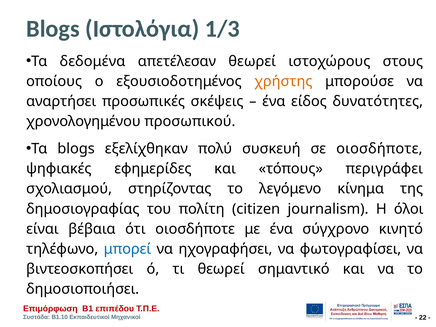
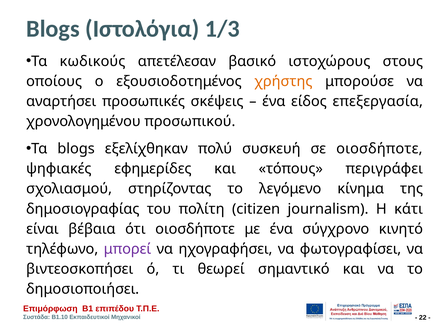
δεδομένα: δεδομένα -> κωδικούς
απετέλεσαν θεωρεί: θεωρεί -> βασικό
δυνατότητες: δυνατότητες -> επεξεργασία
όλοι: όλοι -> κάτι
μπορεί colour: blue -> purple
